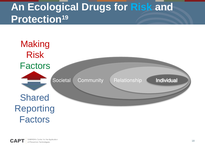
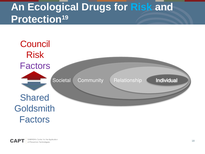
Making: Making -> Council
Factors at (35, 66) colour: green -> purple
Reporting: Reporting -> Goldsmith
